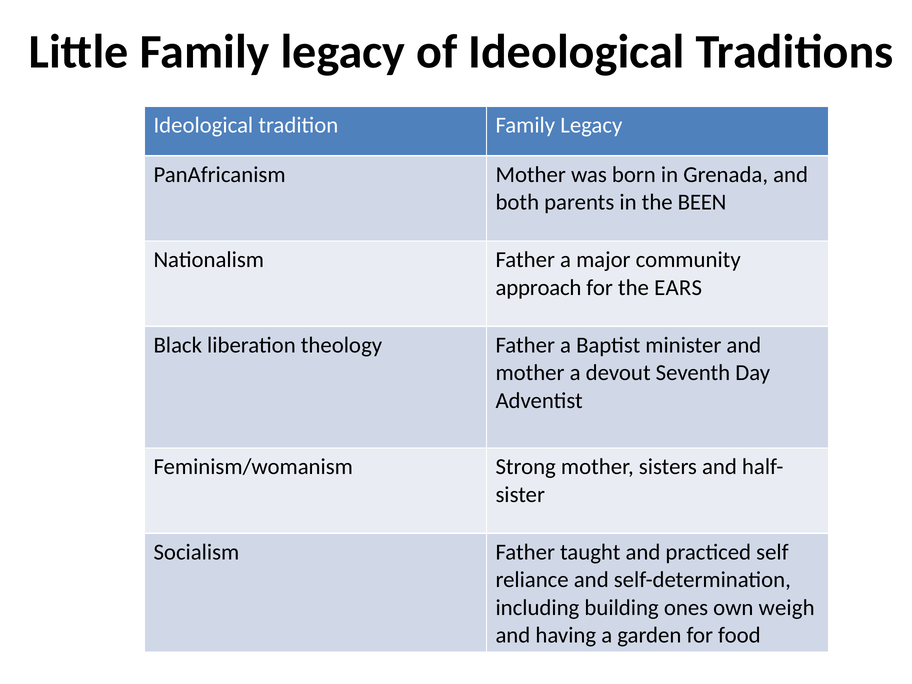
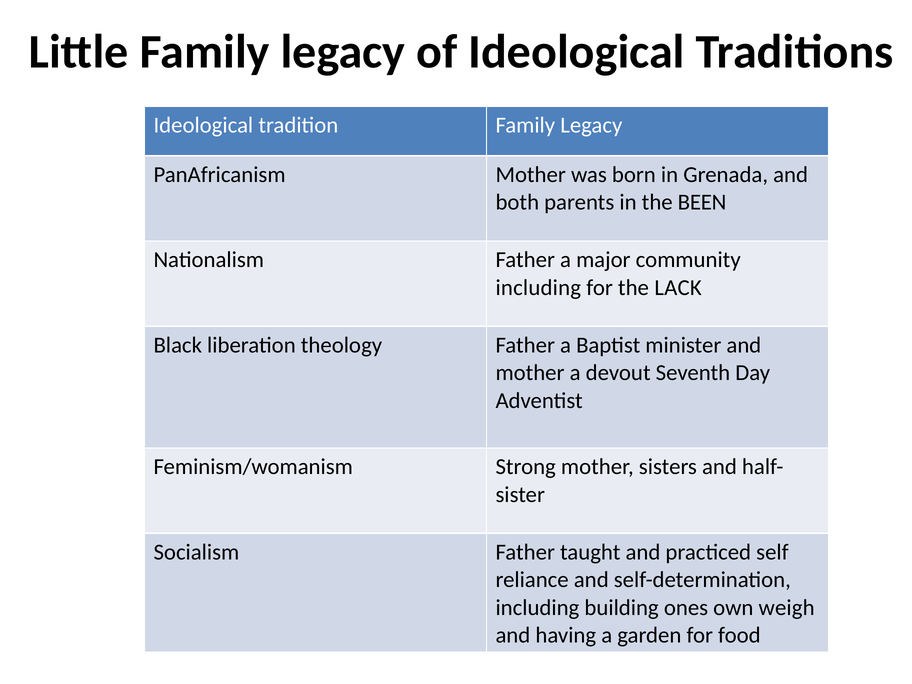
approach at (538, 288): approach -> including
EARS: EARS -> LACK
